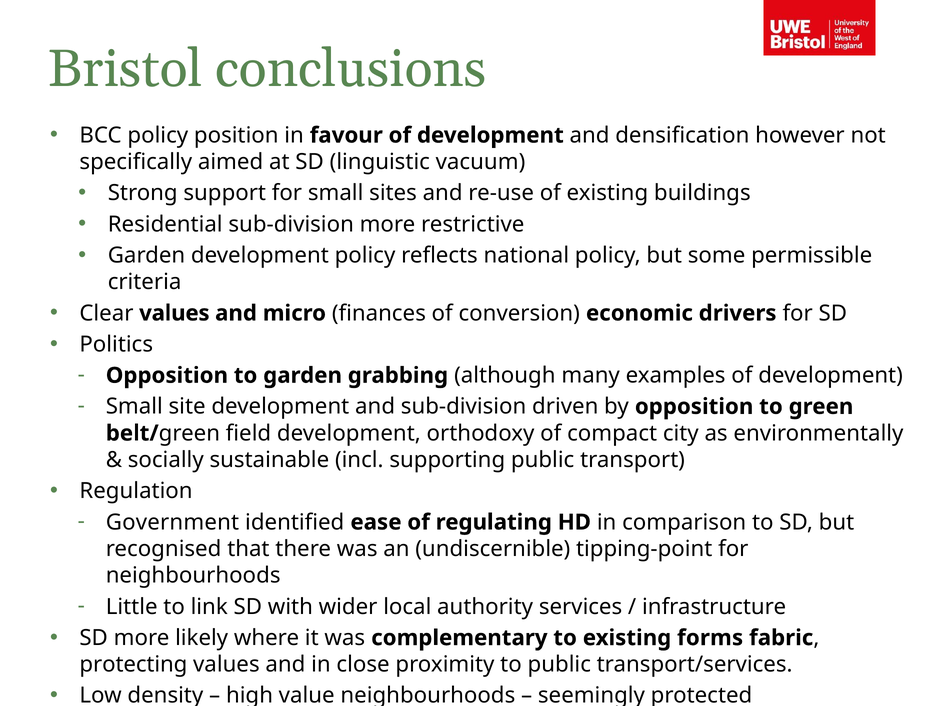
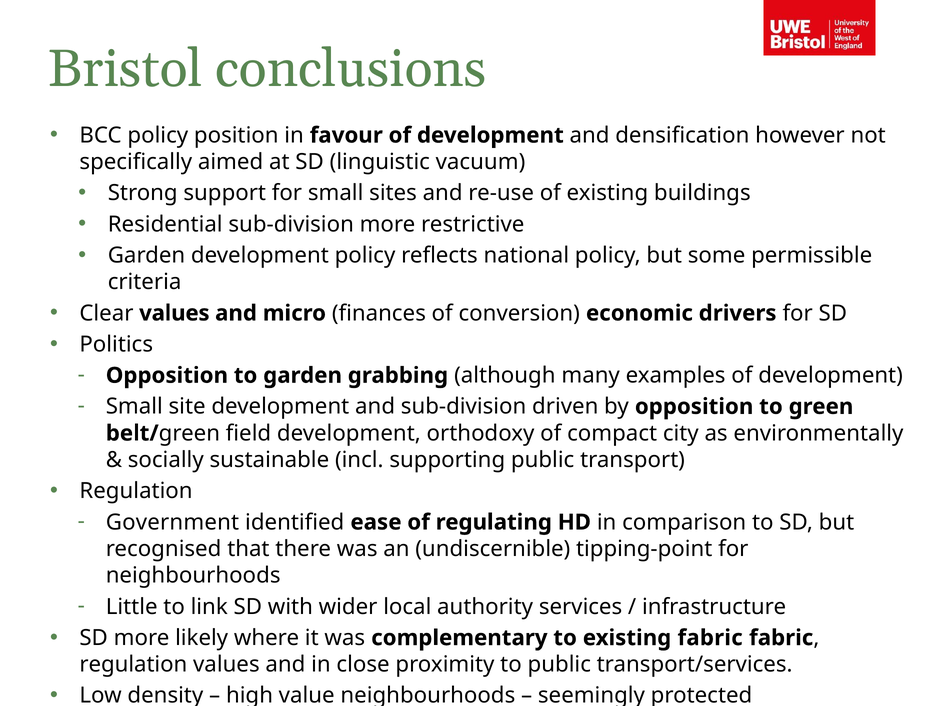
existing forms: forms -> fabric
protecting at (133, 665): protecting -> regulation
